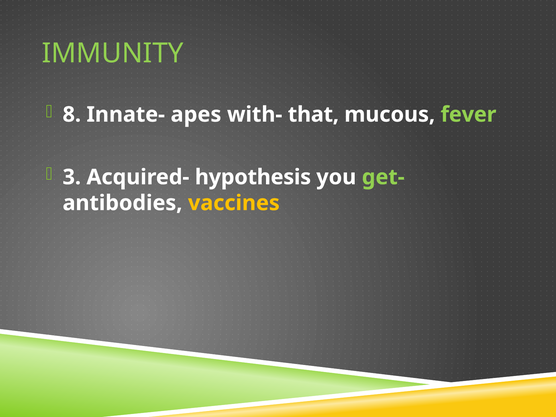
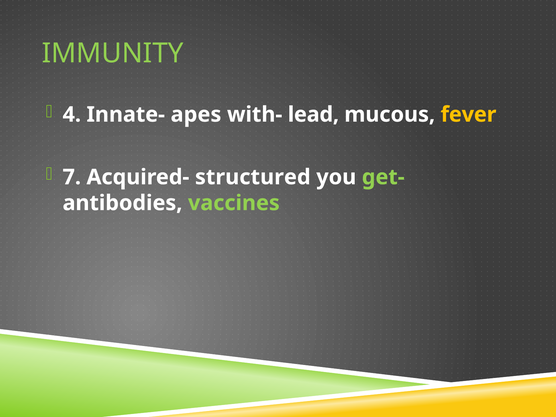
8: 8 -> 4
that: that -> lead
fever colour: light green -> yellow
3: 3 -> 7
hypothesis: hypothesis -> structured
vaccines colour: yellow -> light green
